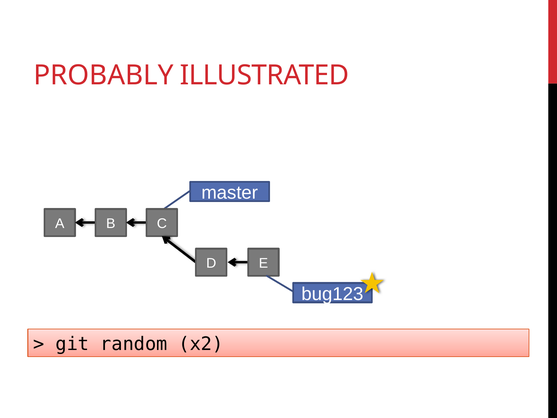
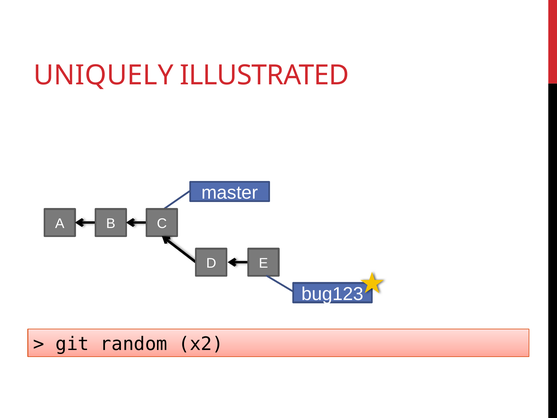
PROBABLY: PROBABLY -> UNIQUELY
